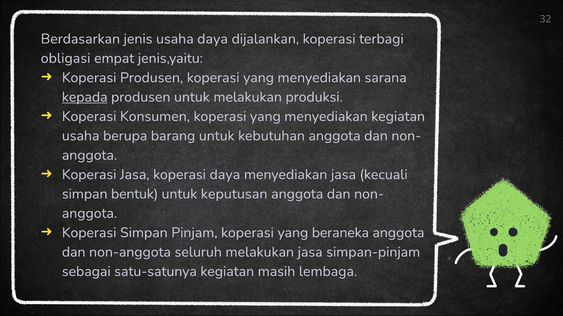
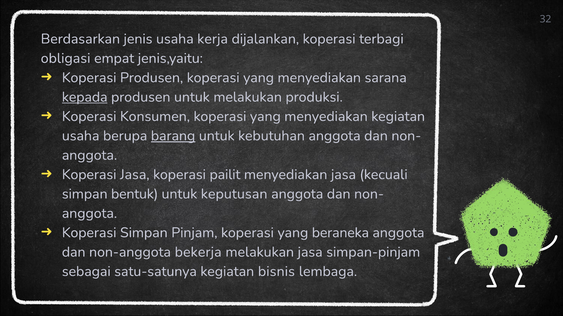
usaha daya: daya -> kerja
barang underline: none -> present
koperasi daya: daya -> pailit
seluruh: seluruh -> bekerja
masih: masih -> bisnis
